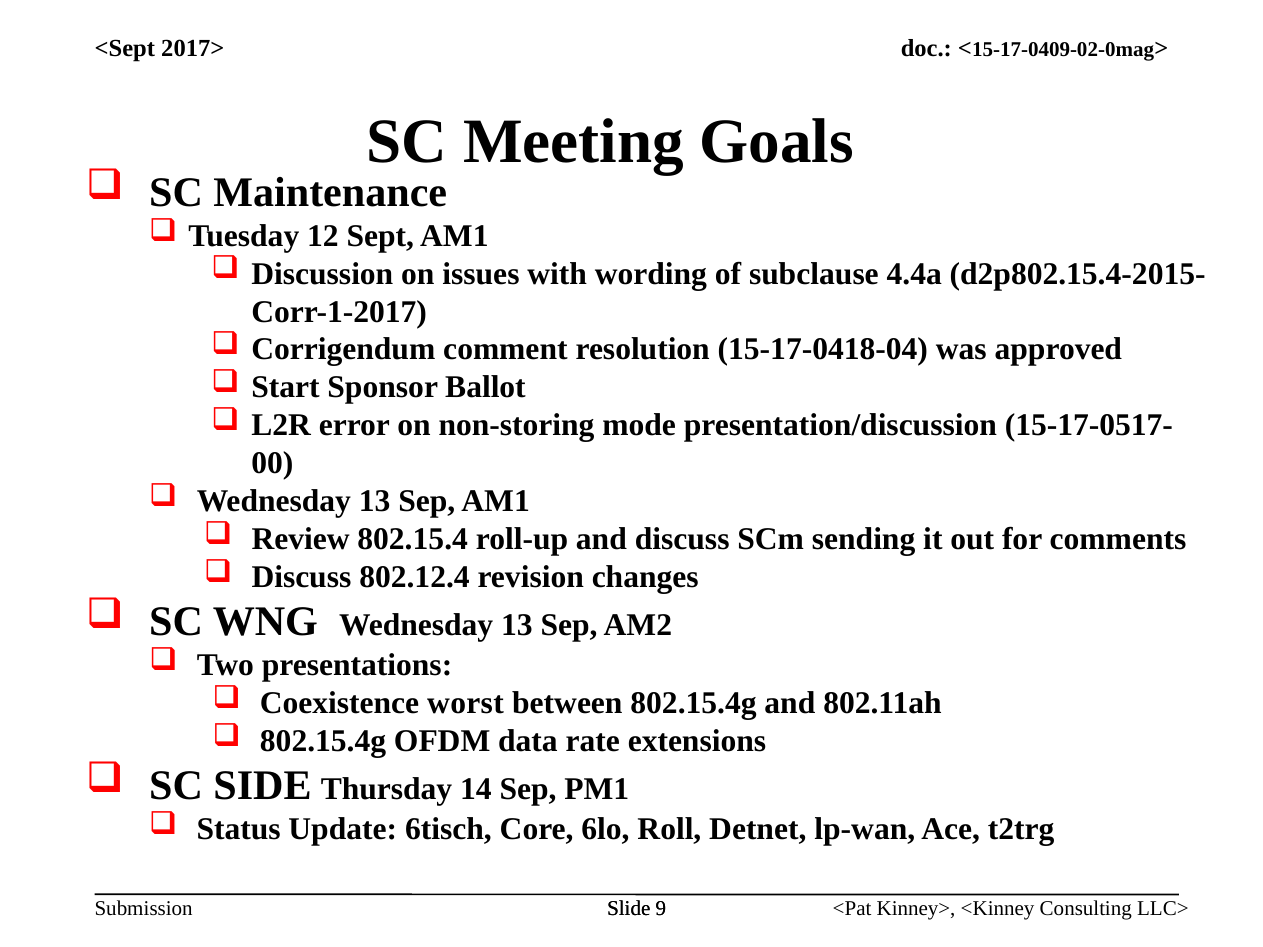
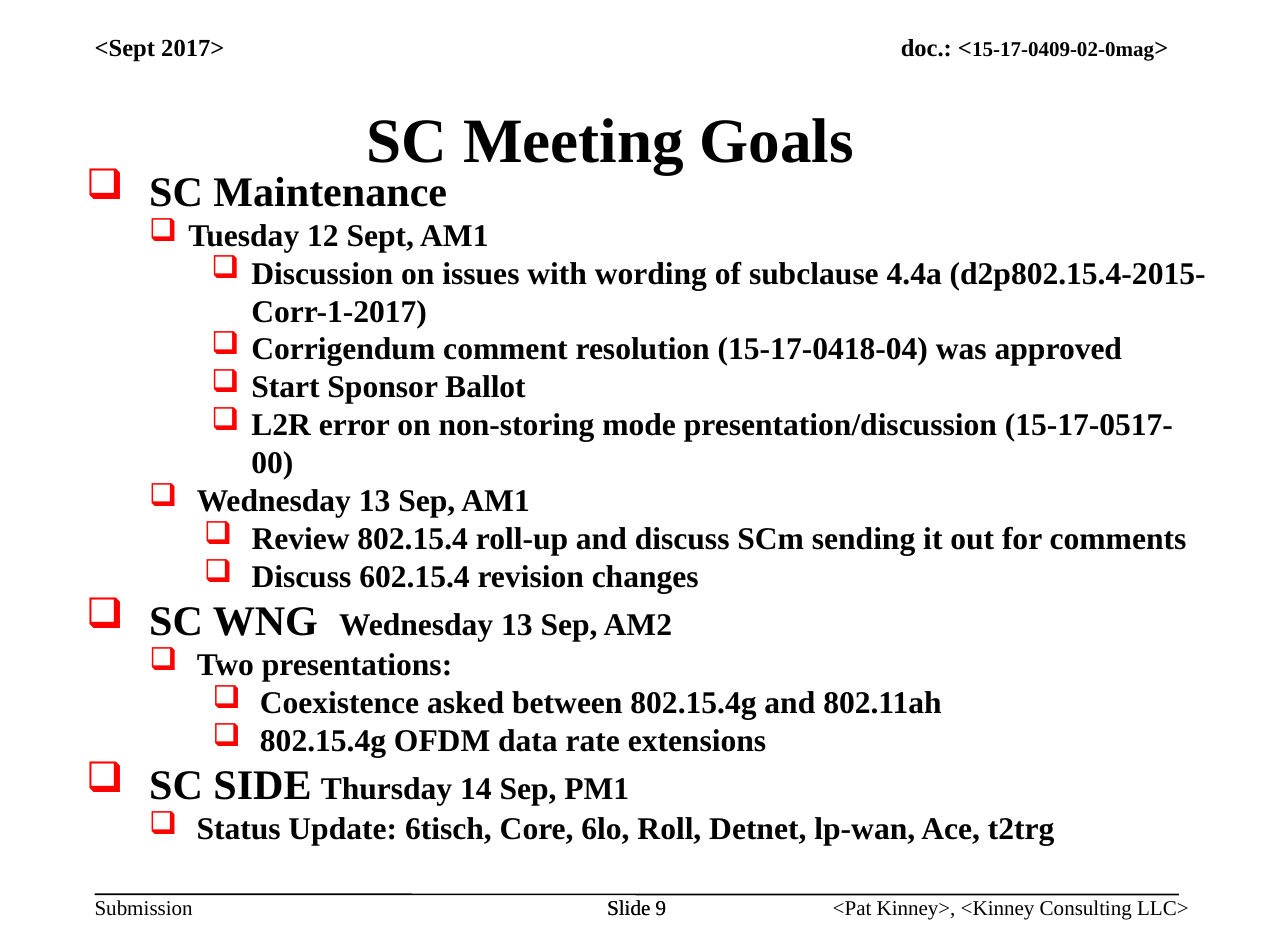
802.12.4: 802.12.4 -> 602.15.4
worst: worst -> asked
